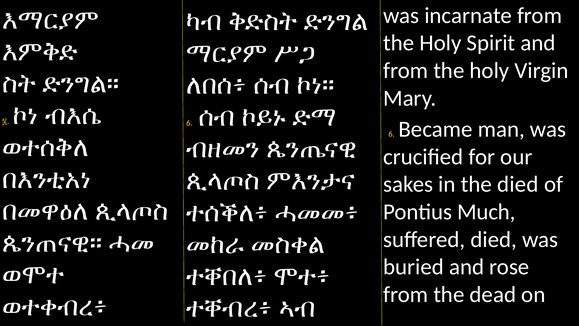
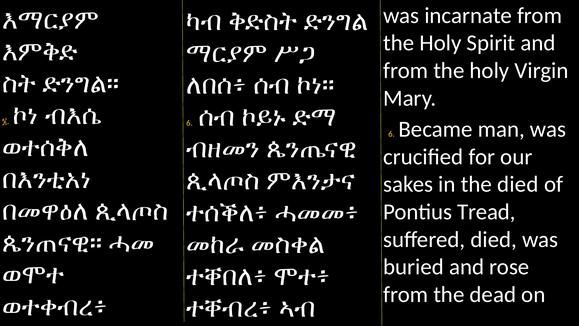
Much: Much -> Tread
